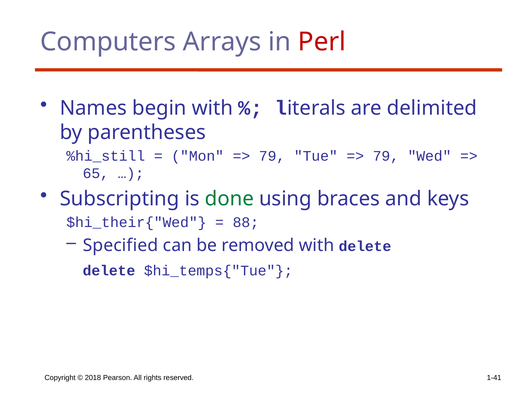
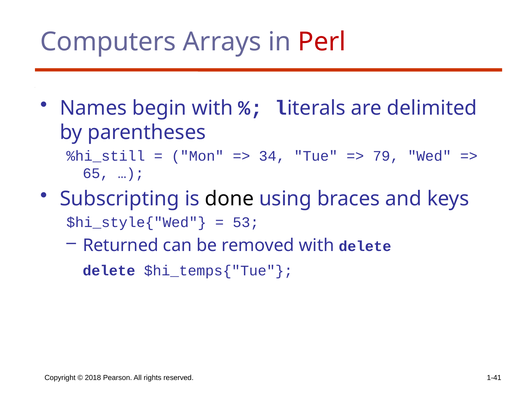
79 at (272, 156): 79 -> 34
done colour: green -> black
$hi_their{"Wed: $hi_their{"Wed -> $hi_style{"Wed
88: 88 -> 53
Specified: Specified -> Returned
